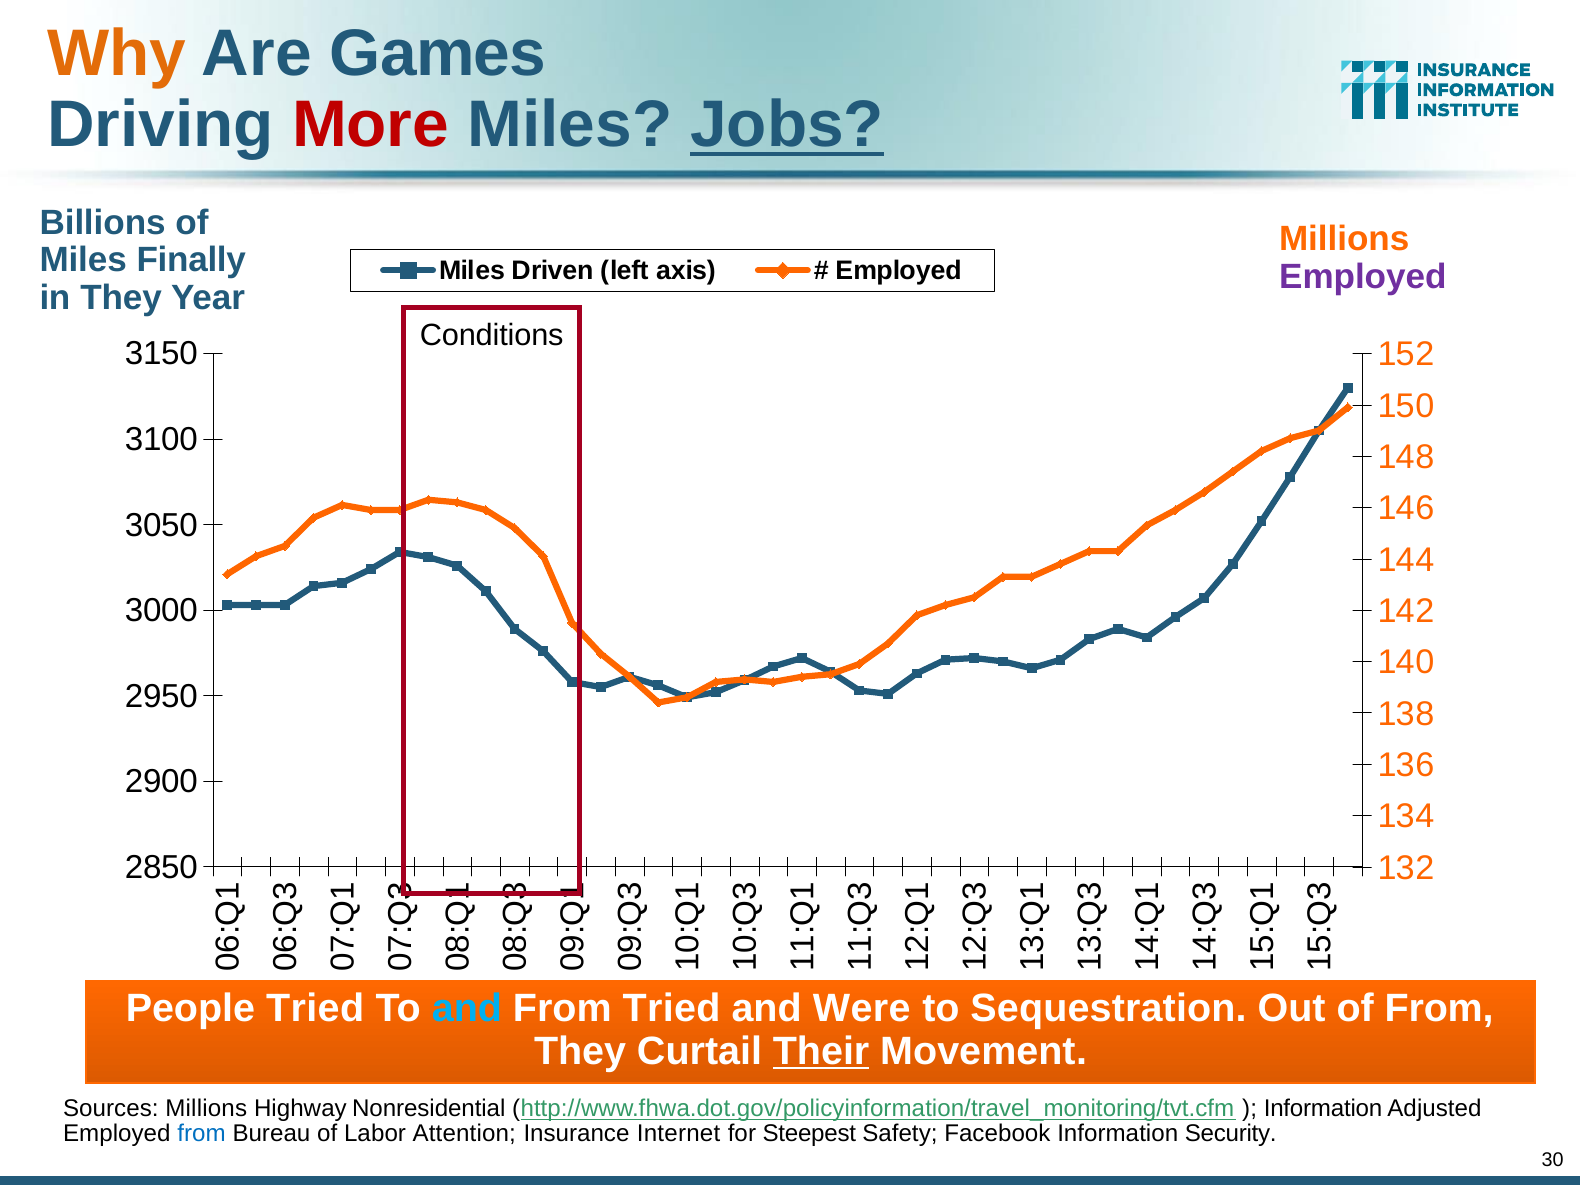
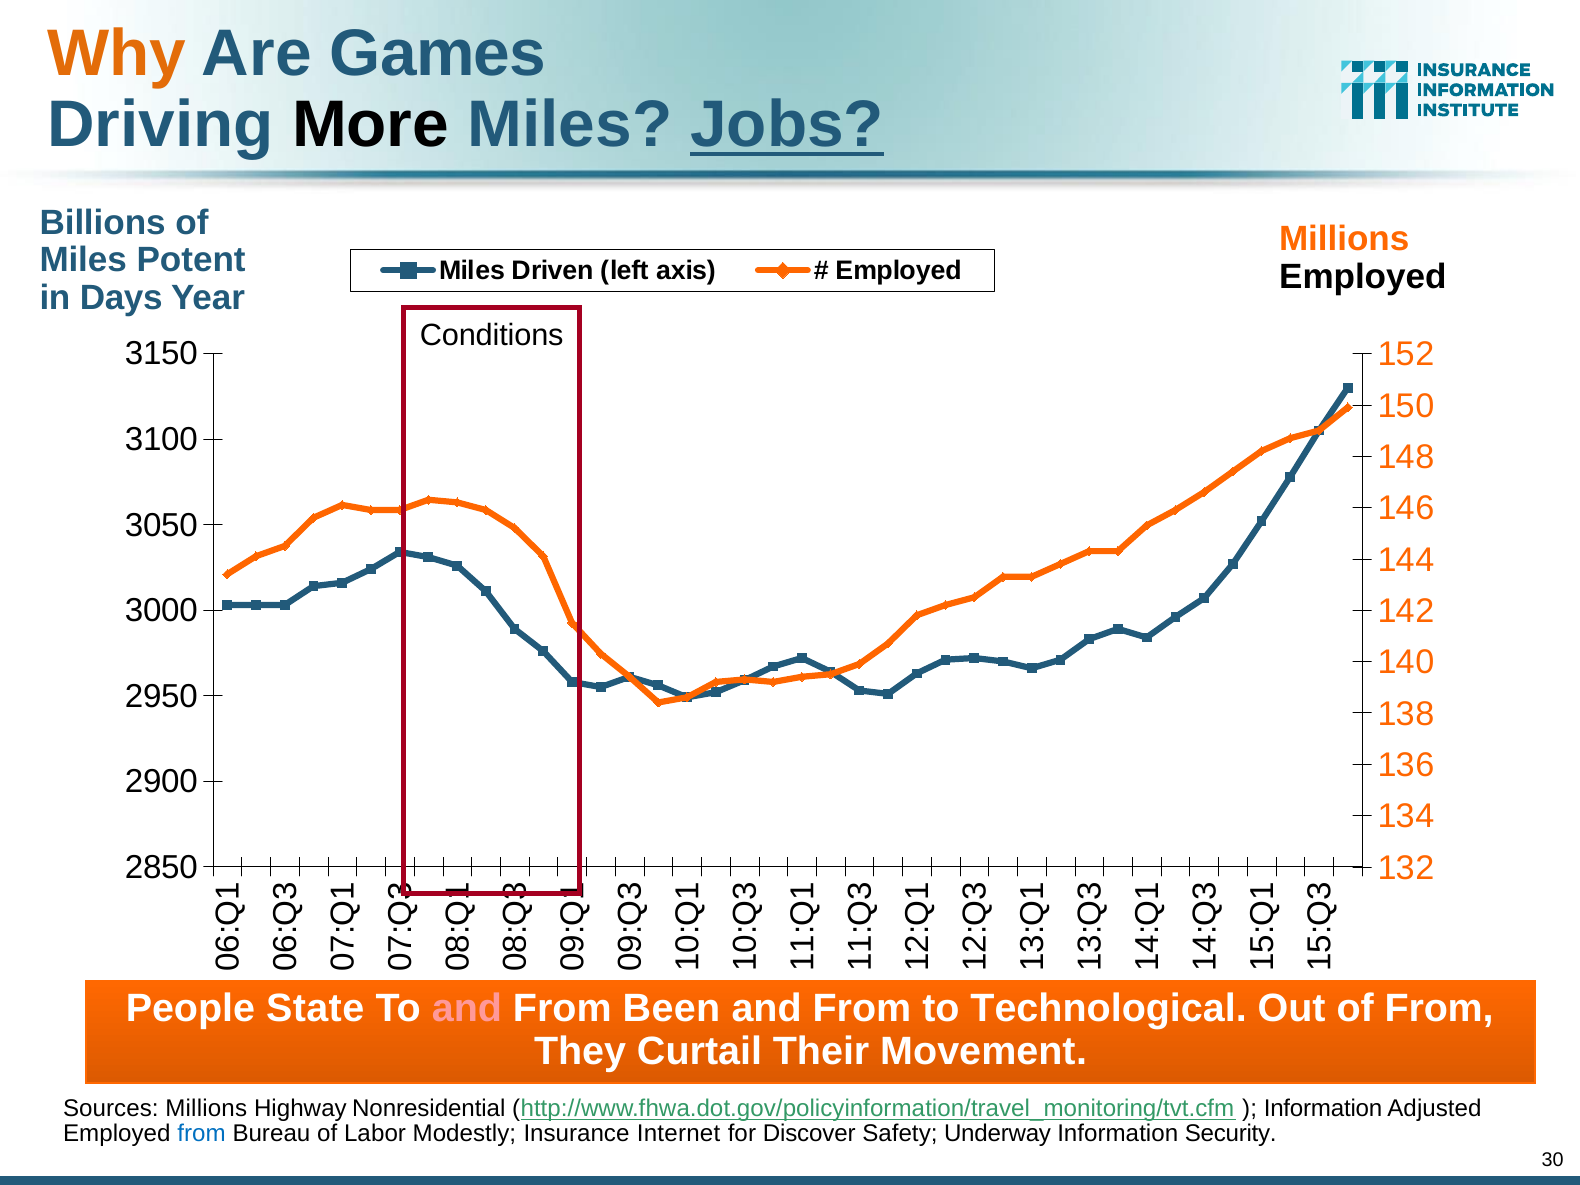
More colour: red -> black
Finally: Finally -> Potent
Employed at (1363, 277) colour: purple -> black
in They: They -> Days
People Tried: Tried -> State
and at (467, 1008) colour: light blue -> pink
From Tried: Tried -> Been
Were at (862, 1008): Were -> From
Sequestration: Sequestration -> Technological
Their underline: present -> none
Attention: Attention -> Modestly
Steepest: Steepest -> Discover
Facebook: Facebook -> Underway
